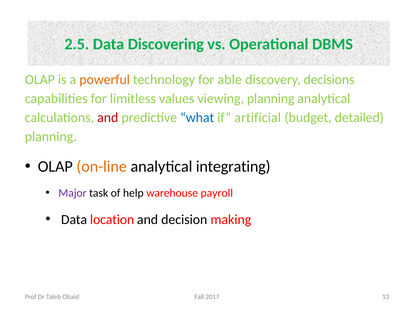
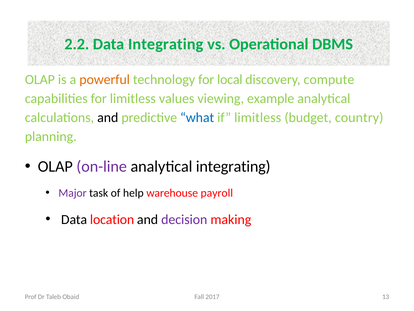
2.5: 2.5 -> 2.2
Data Discovering: Discovering -> Integrating
able: able -> local
decisions: decisions -> compute
viewing planning: planning -> example
and at (108, 117) colour: red -> black
if artificial: artificial -> limitless
detailed: detailed -> country
on-line colour: orange -> purple
decision colour: black -> purple
